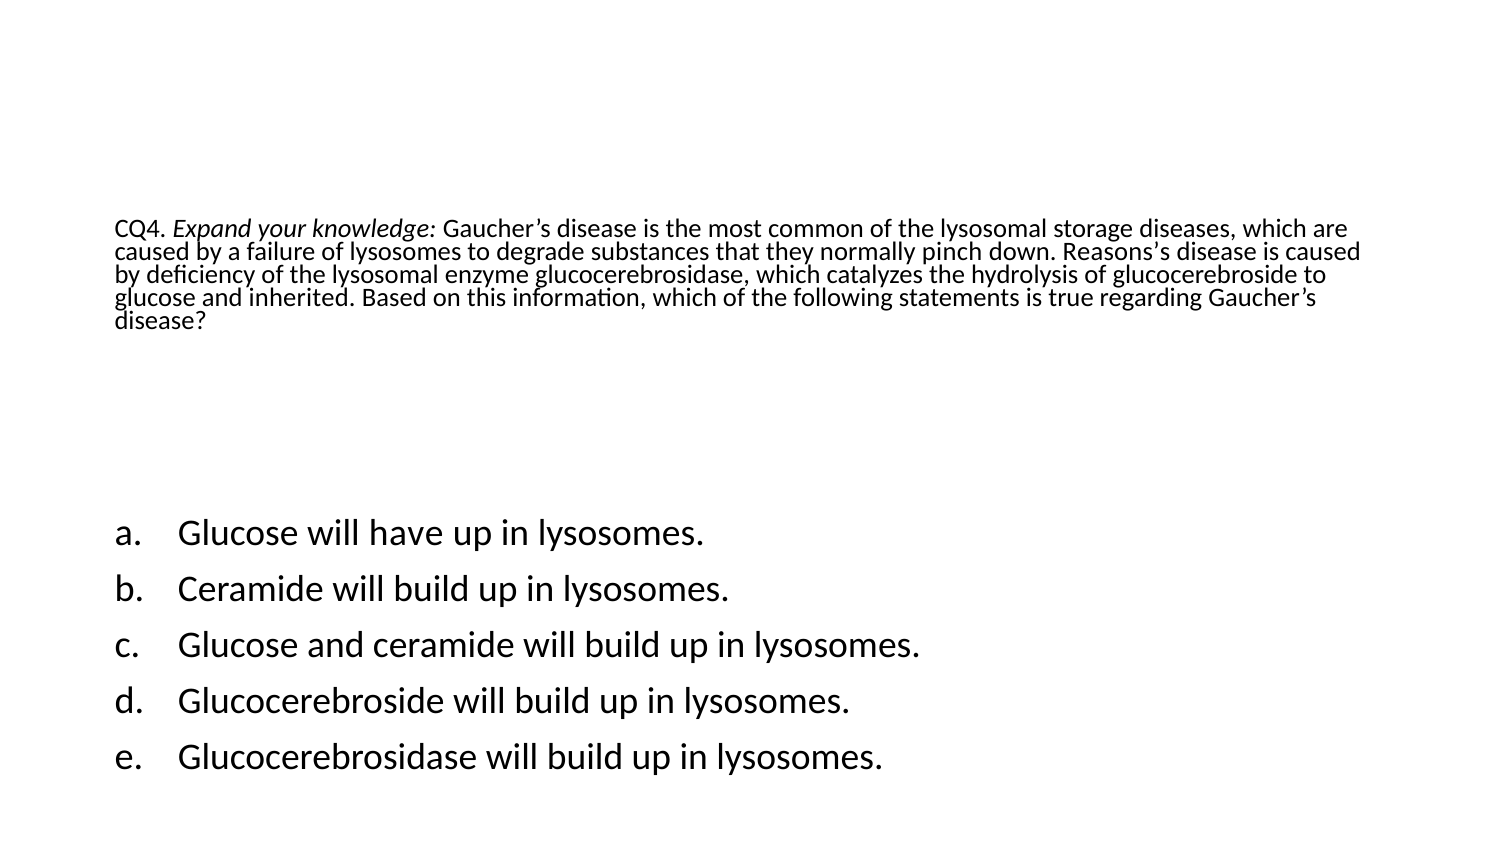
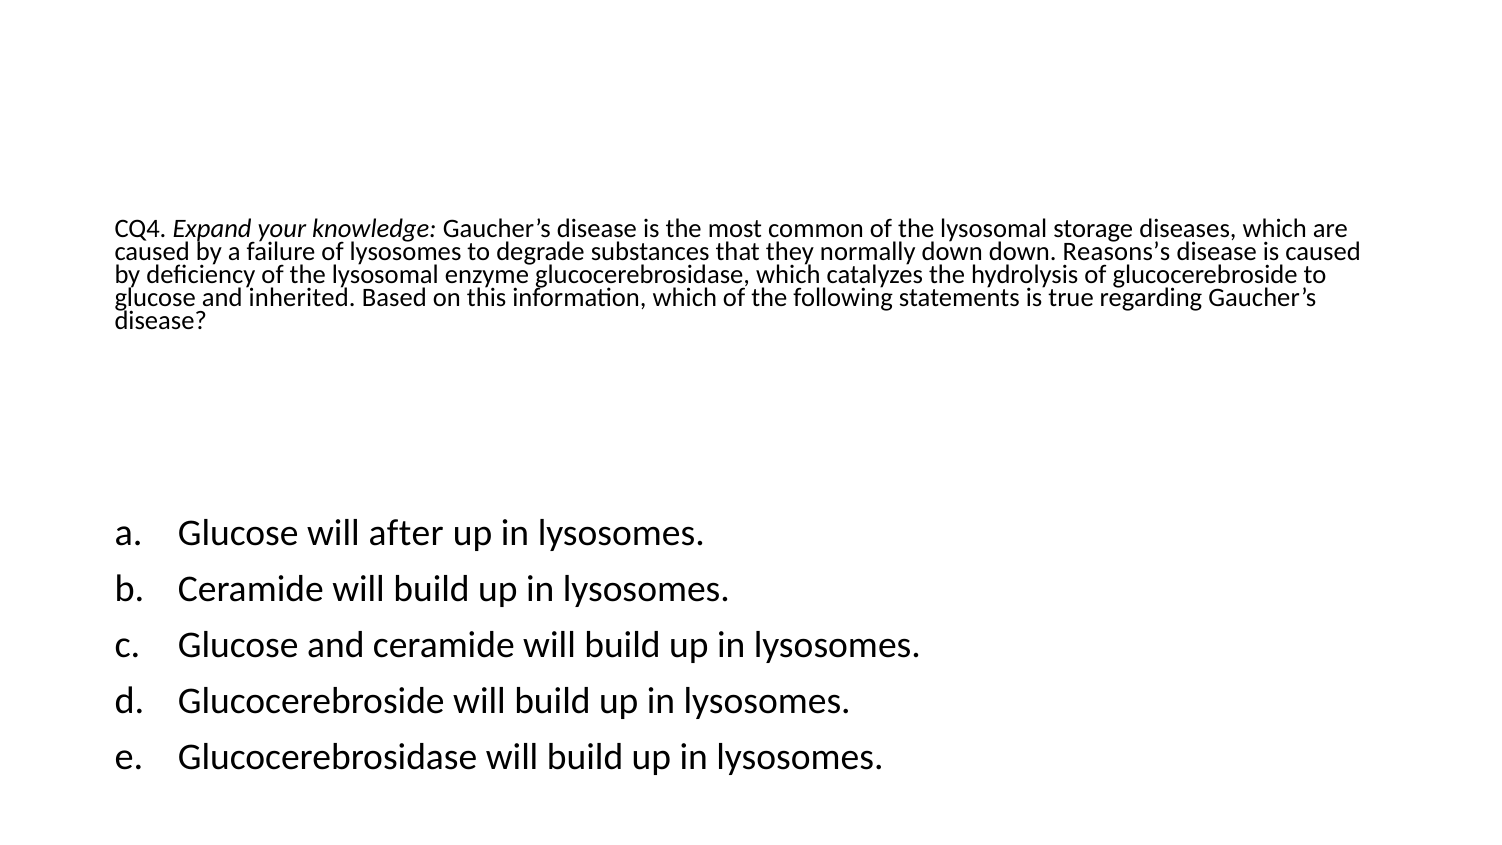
normally pinch: pinch -> down
have: have -> after
